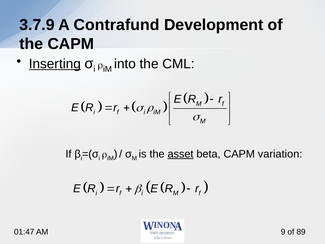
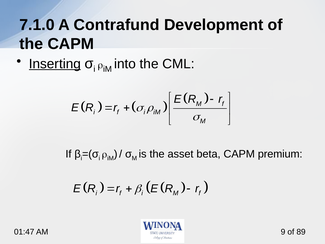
3.7.9: 3.7.9 -> 7.1.0
asset underline: present -> none
variation: variation -> premium
